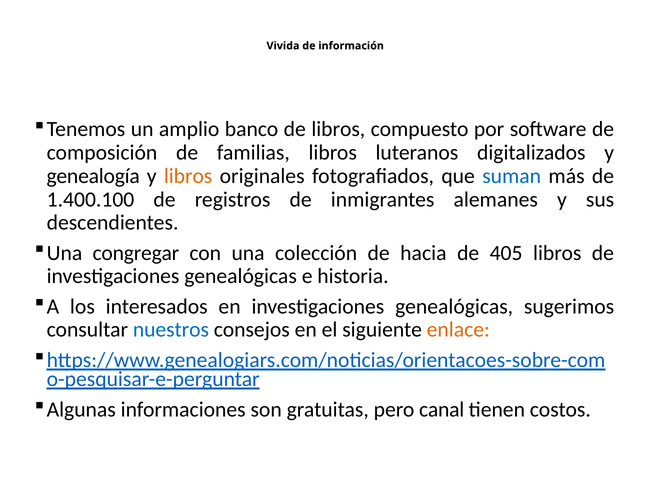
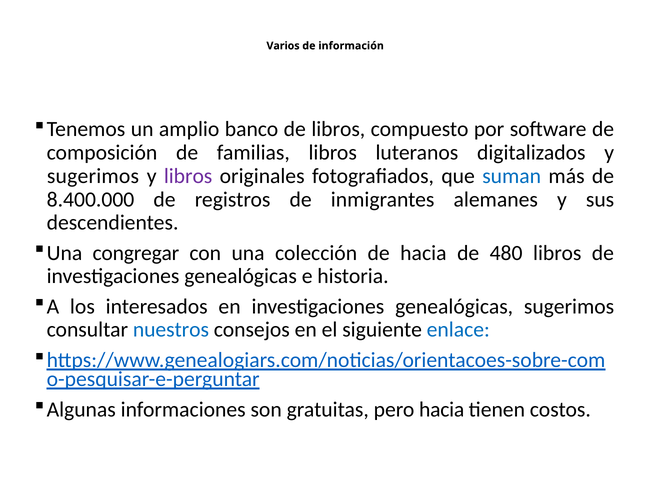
Vivida: Vivida -> Varios
genealogía at (93, 176): genealogía -> sugerimos
libros at (188, 176) colour: orange -> purple
1.400.100: 1.400.100 -> 8.400.000
405: 405 -> 480
enlace colour: orange -> blue
pero canal: canal -> hacia
